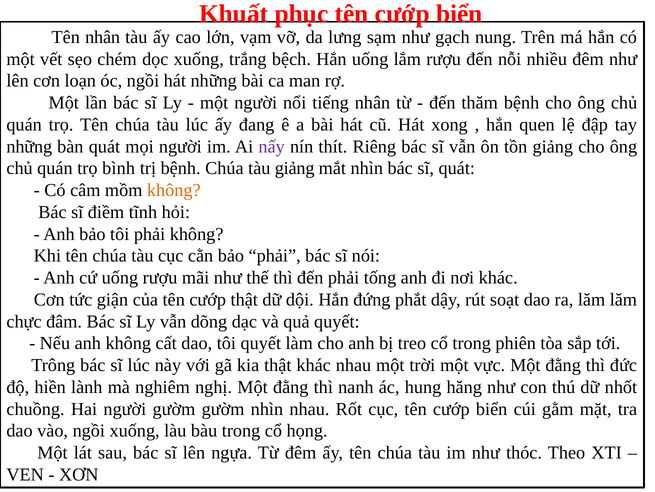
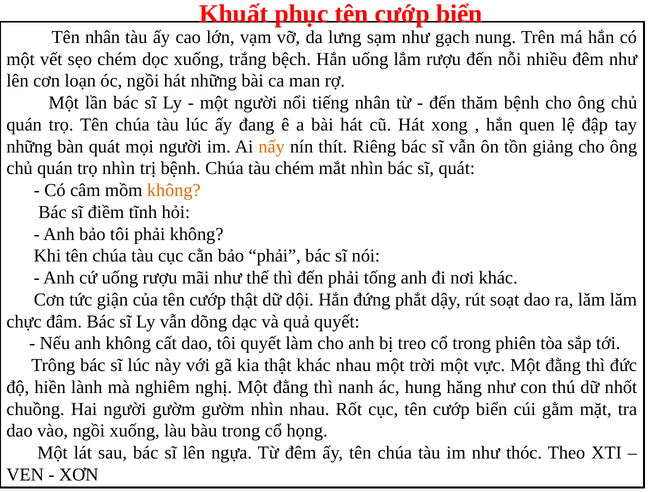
nấy colour: purple -> orange
trọ bình: bình -> nhìn
tàu giảng: giảng -> chém
